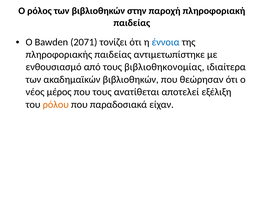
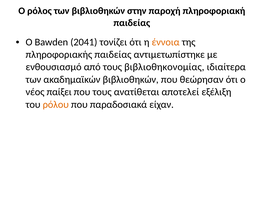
2071: 2071 -> 2041
έννοια colour: blue -> orange
μέρος: μέρος -> παίξει
